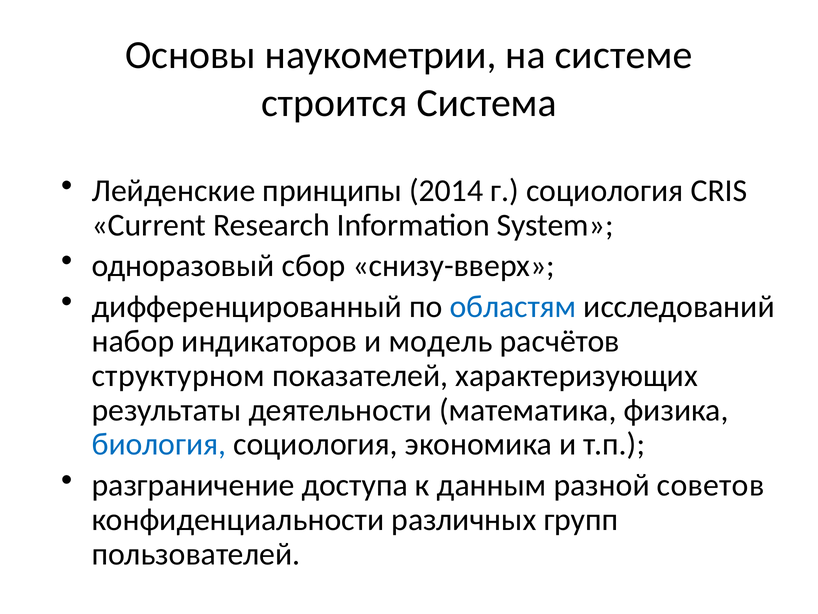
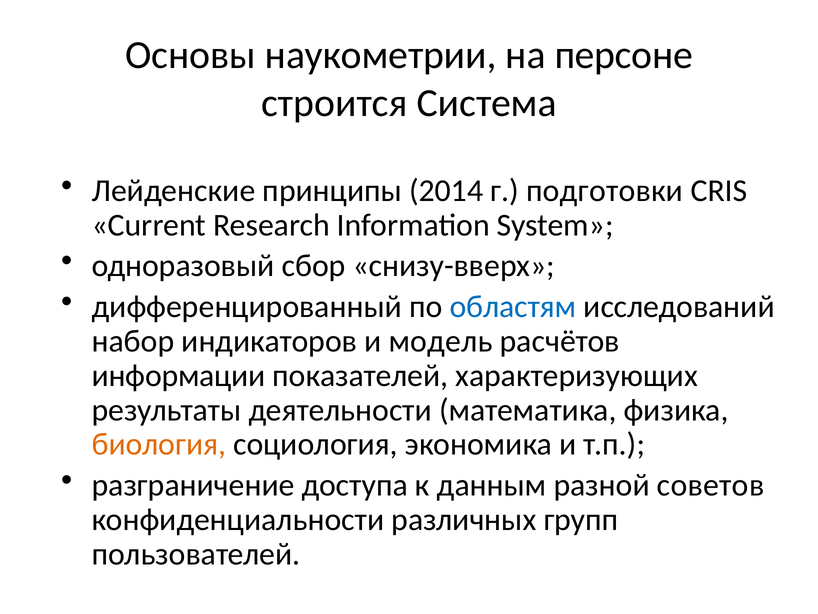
системе: системе -> персоне
г социология: социология -> подготовки
структурном: структурном -> информации
биология colour: blue -> orange
